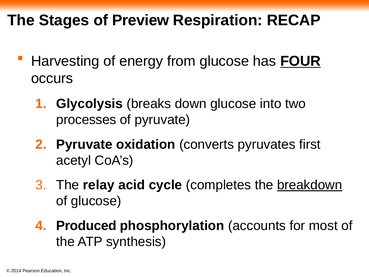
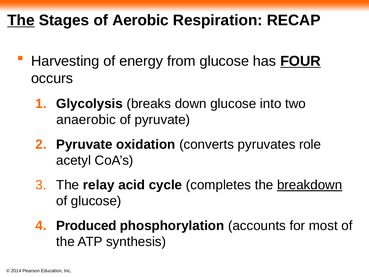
The at (21, 20) underline: none -> present
Preview: Preview -> Aerobic
processes: processes -> anaerobic
first: first -> role
